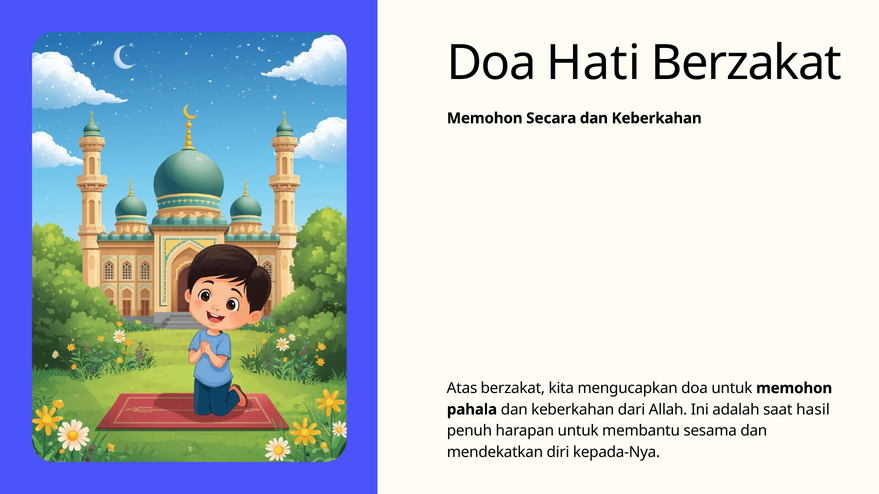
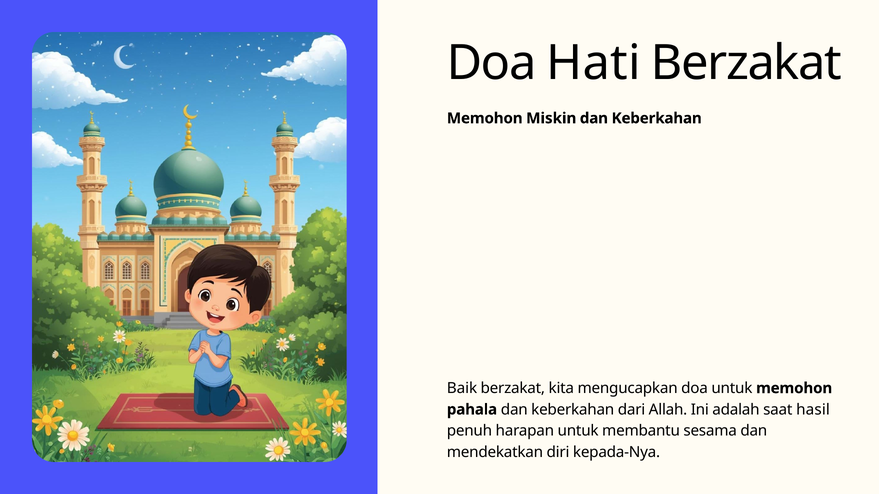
Secara: Secara -> Miskin
Atas: Atas -> Baik
